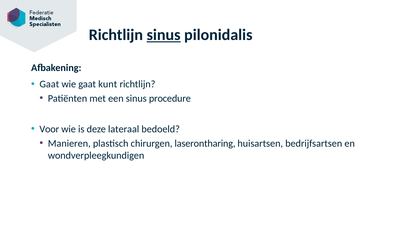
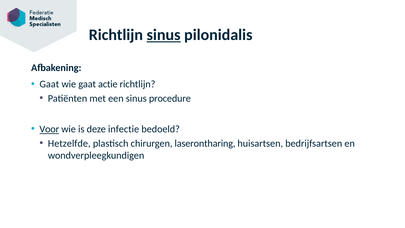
kunt: kunt -> actie
Voor underline: none -> present
lateraal: lateraal -> infectie
Manieren: Manieren -> Hetzelfde
